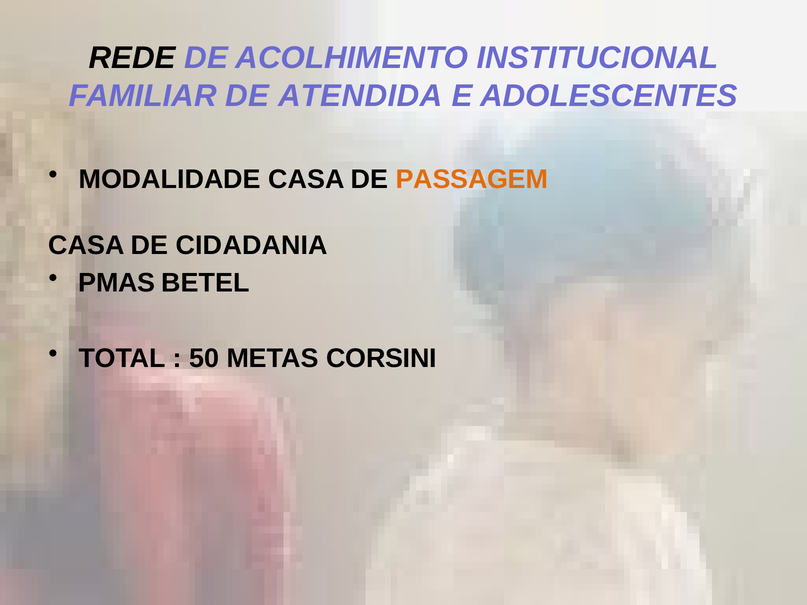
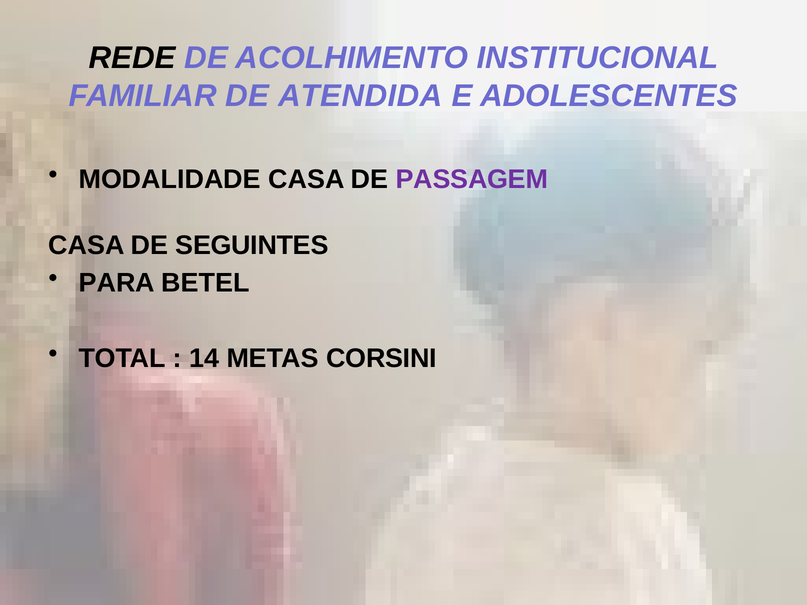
PASSAGEM colour: orange -> purple
CIDADANIA: CIDADANIA -> SEGUINTES
PMAS: PMAS -> PARA
50: 50 -> 14
